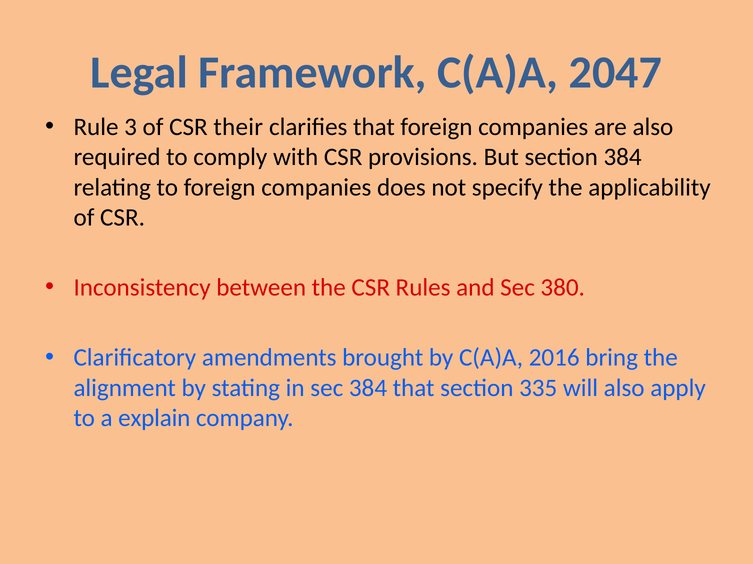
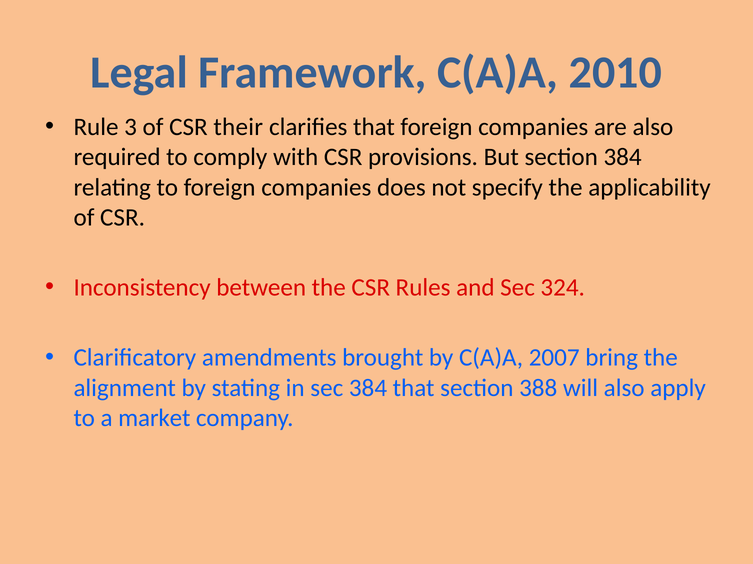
2047: 2047 -> 2010
380: 380 -> 324
2016: 2016 -> 2007
335: 335 -> 388
explain: explain -> market
